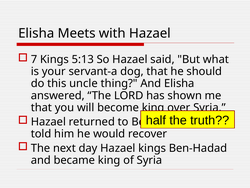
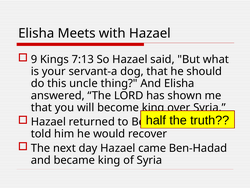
7: 7 -> 9
5:13: 5:13 -> 7:13
Hazael kings: kings -> came
